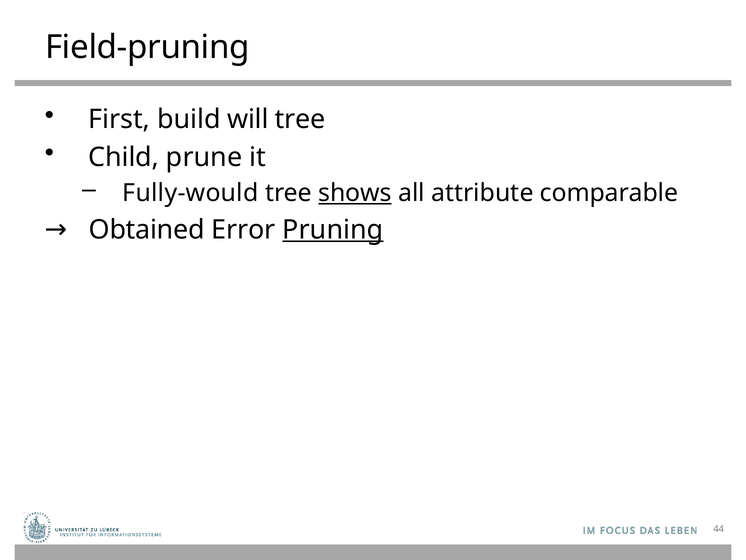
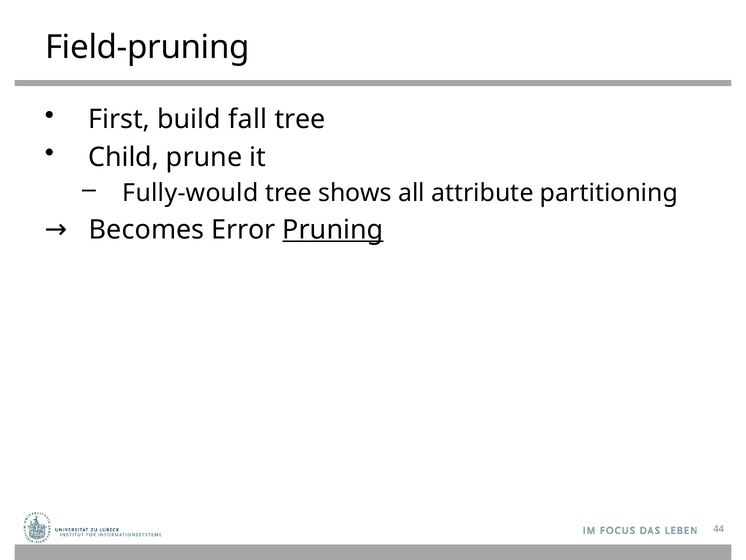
will: will -> fall
shows underline: present -> none
comparable: comparable -> partitioning
Obtained: Obtained -> Becomes
